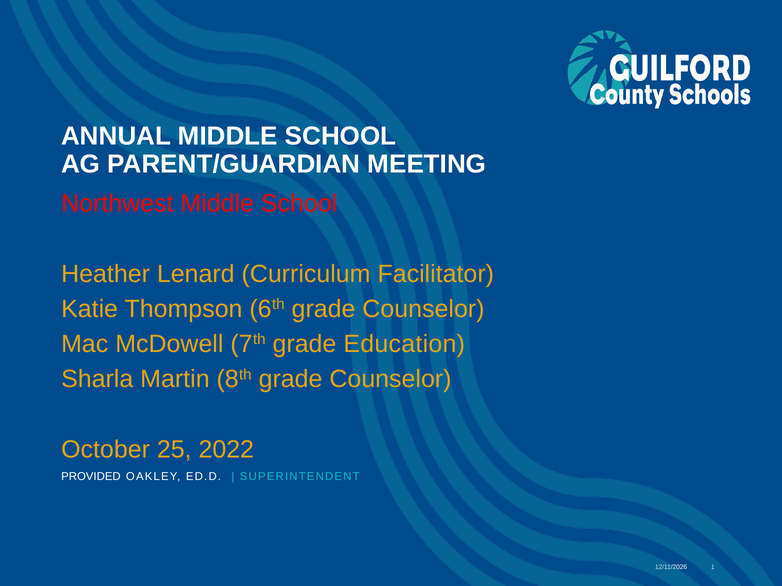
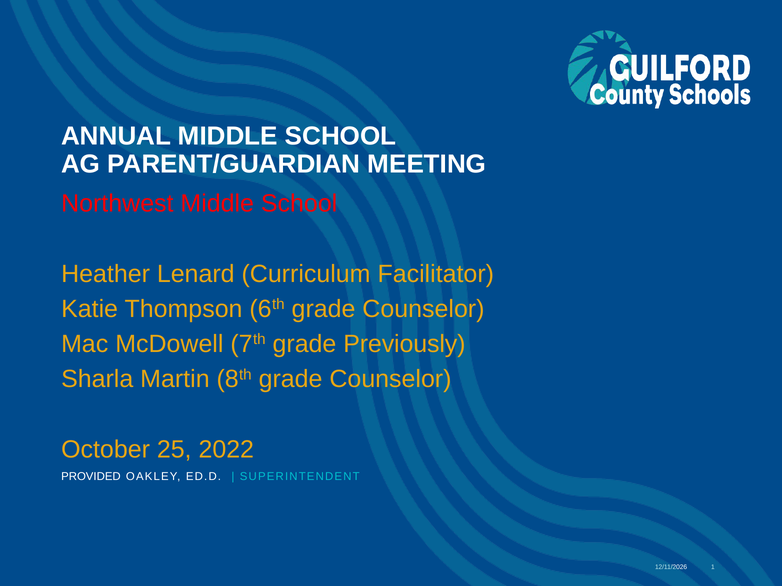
Education: Education -> Previously
